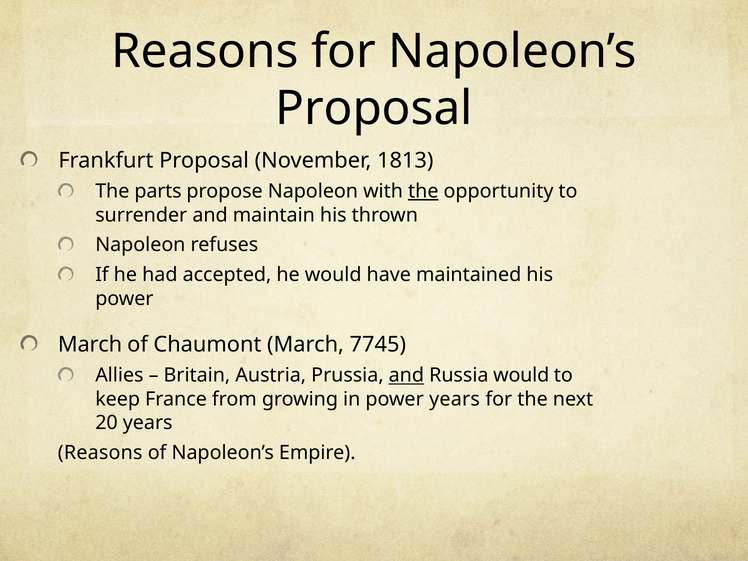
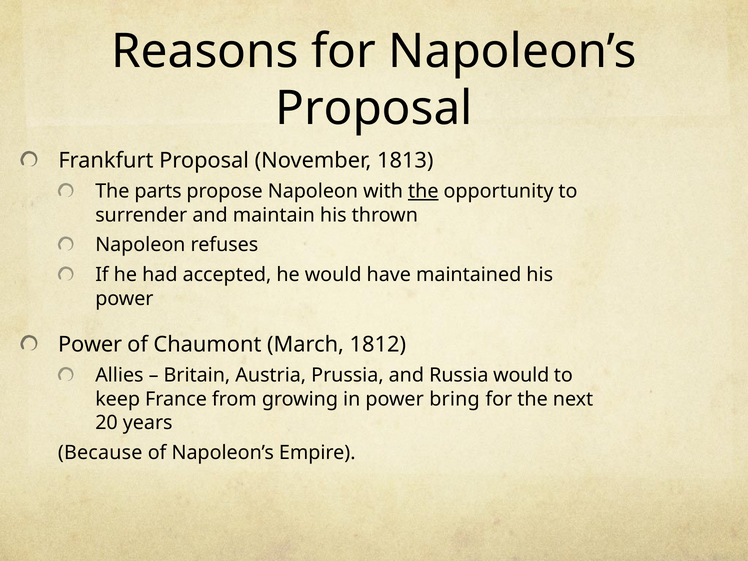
March at (90, 344): March -> Power
7745: 7745 -> 1812
and at (406, 375) underline: present -> none
power years: years -> bring
Reasons at (100, 453): Reasons -> Because
